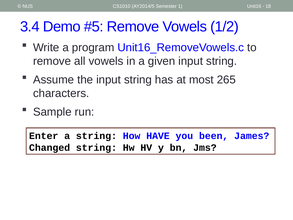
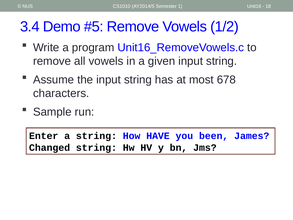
265: 265 -> 678
